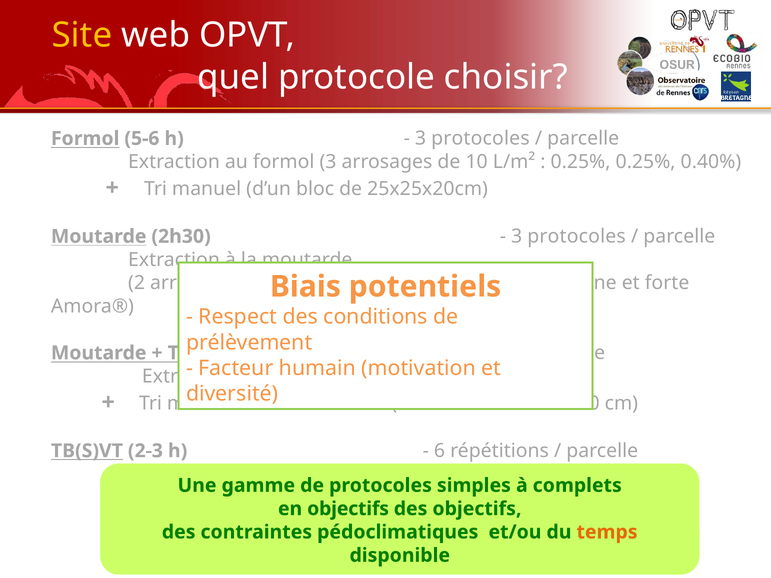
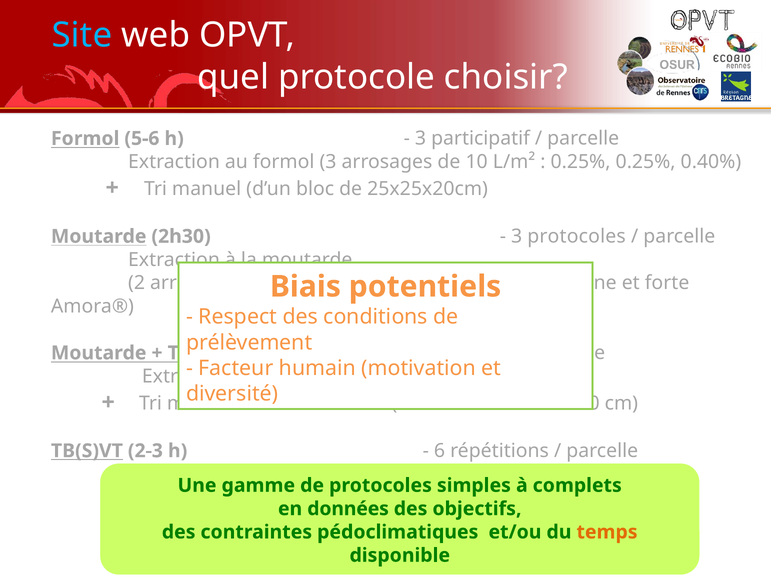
Site colour: yellow -> light blue
protocoles at (480, 139): protocoles -> participatif
en objectifs: objectifs -> données
